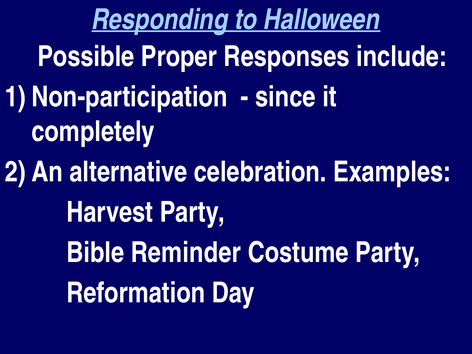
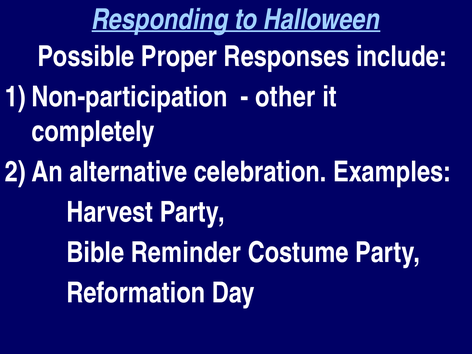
since: since -> other
